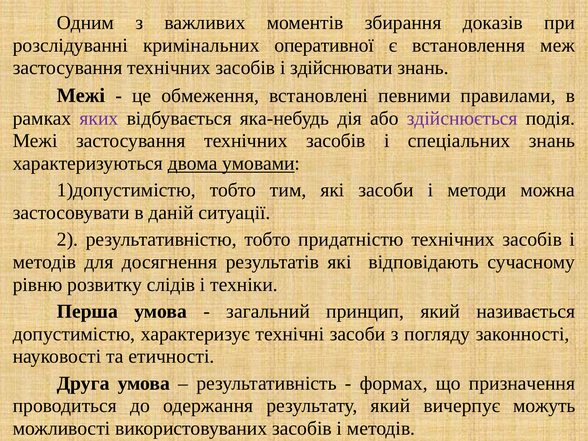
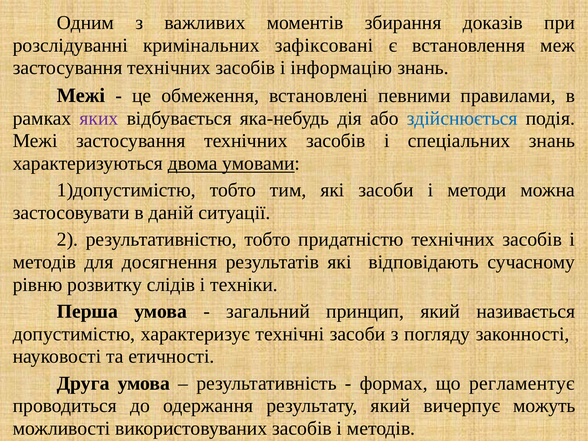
оперативної: оперативної -> зафіксовані
здійснювати: здійснювати -> інформацію
здійснюється colour: purple -> blue
призначення: призначення -> регламентує
